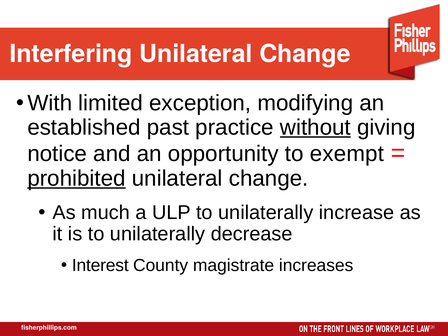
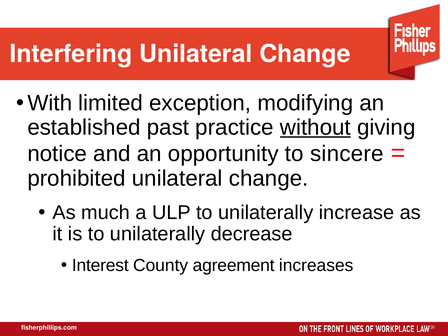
exempt: exempt -> sincere
prohibited underline: present -> none
magistrate: magistrate -> agreement
